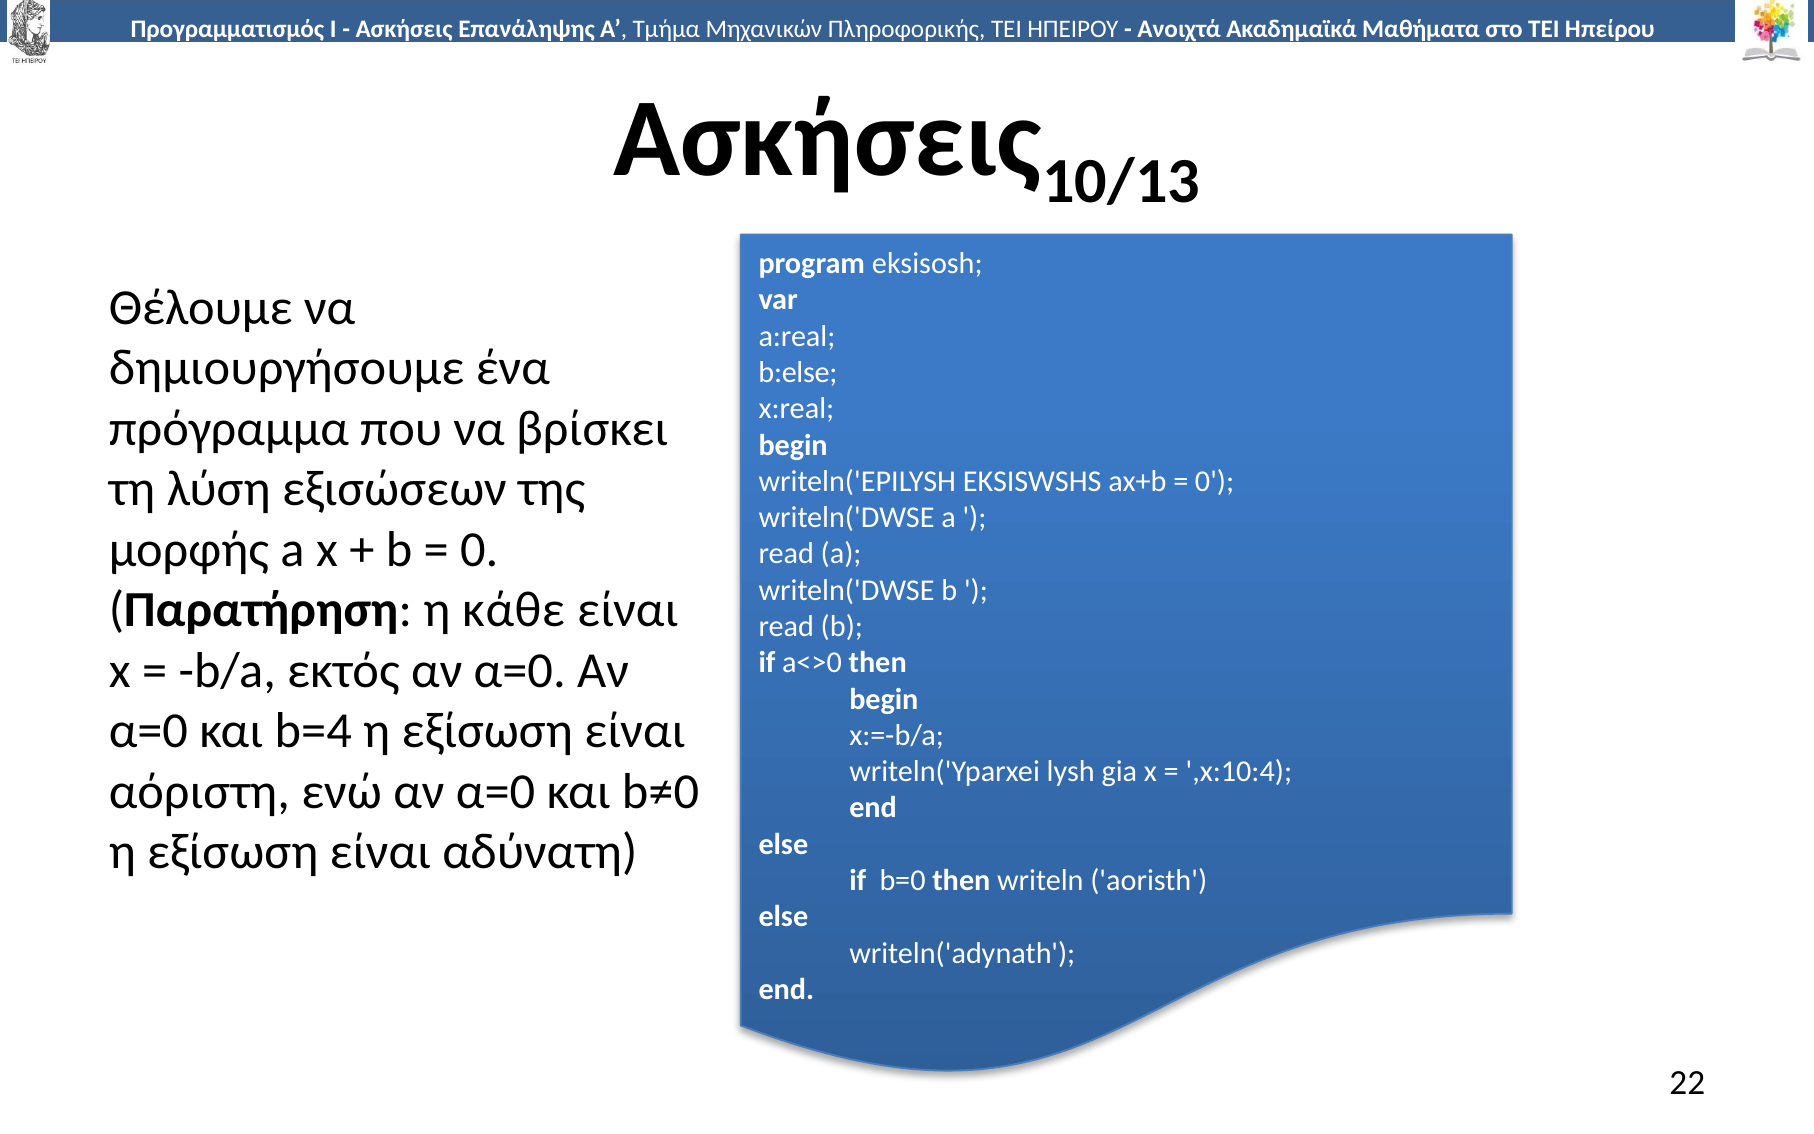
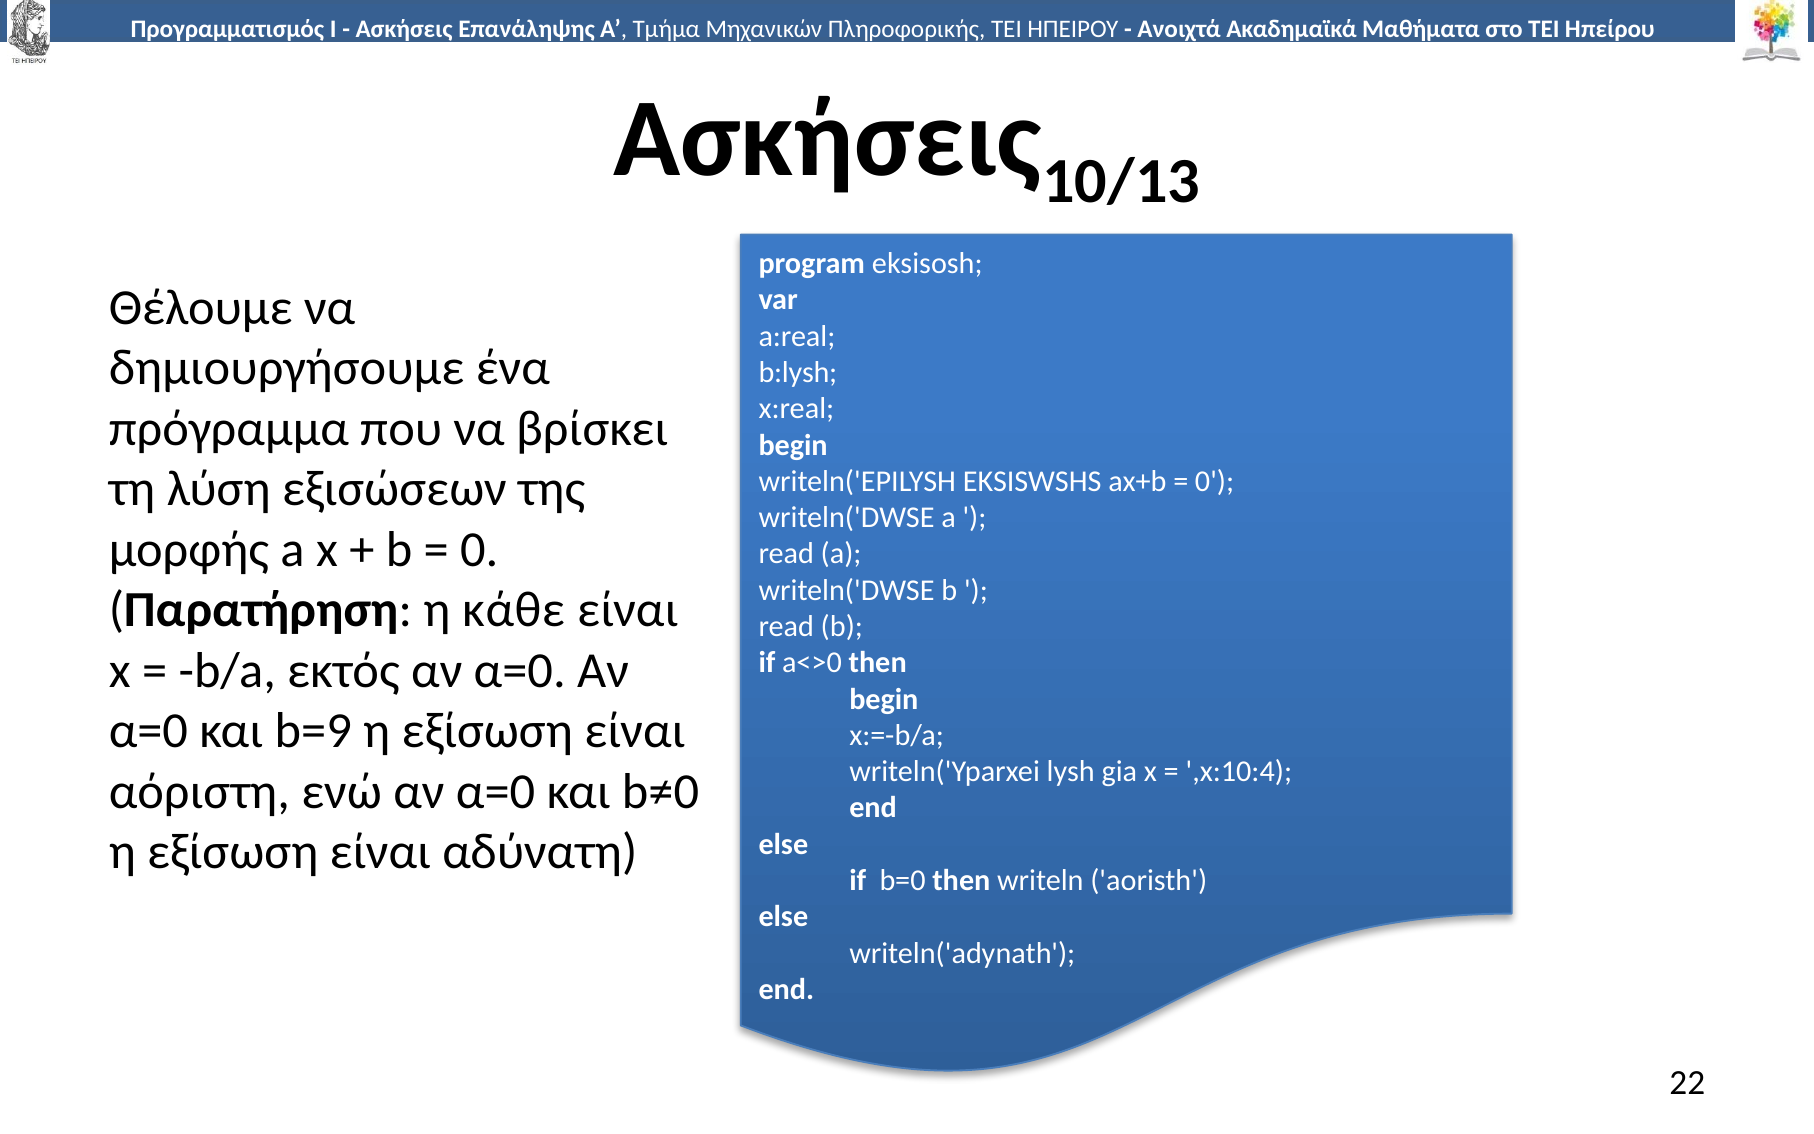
b:else: b:else -> b:lysh
b=4: b=4 -> b=9
